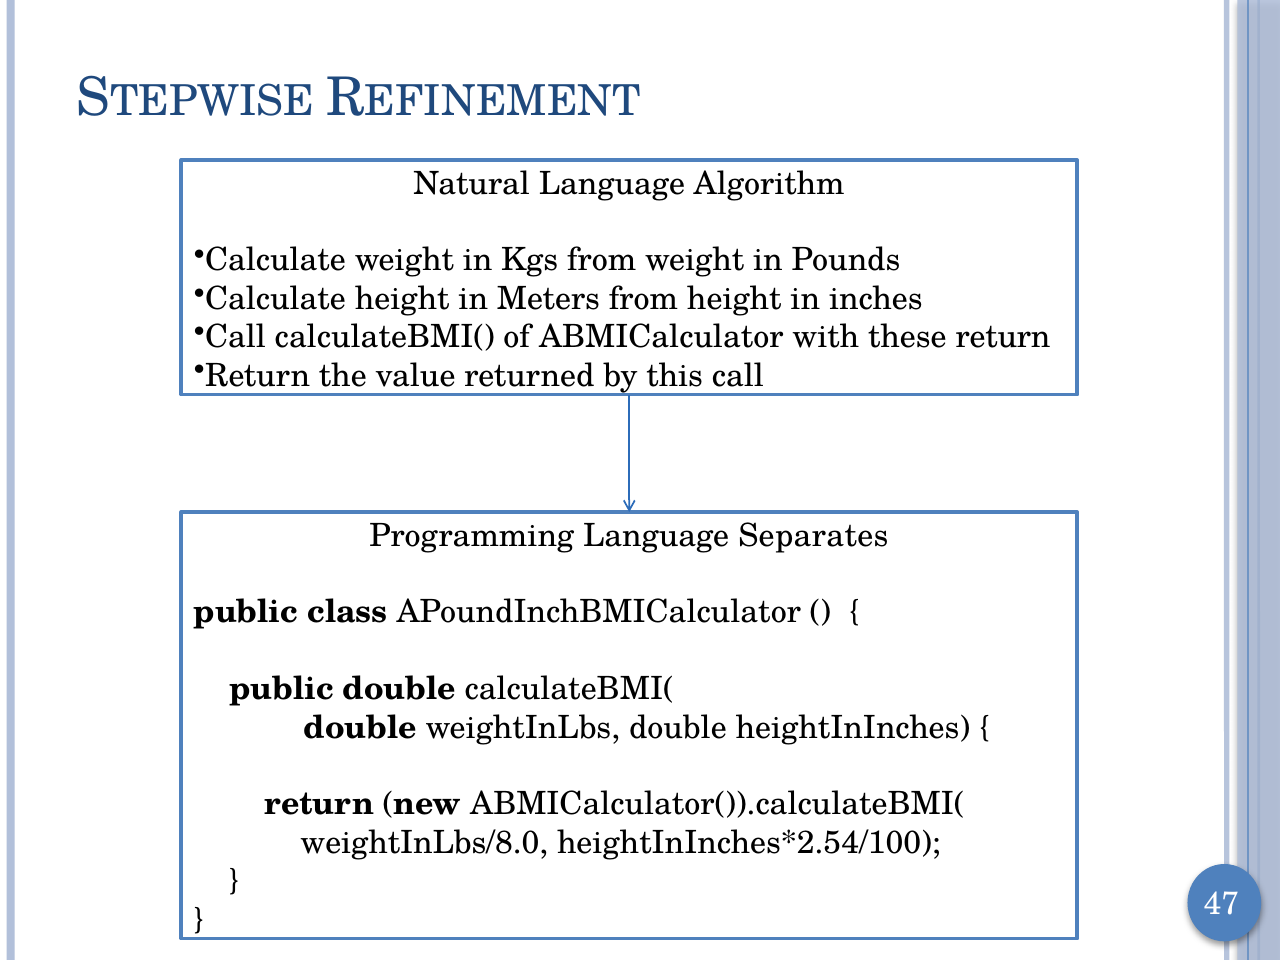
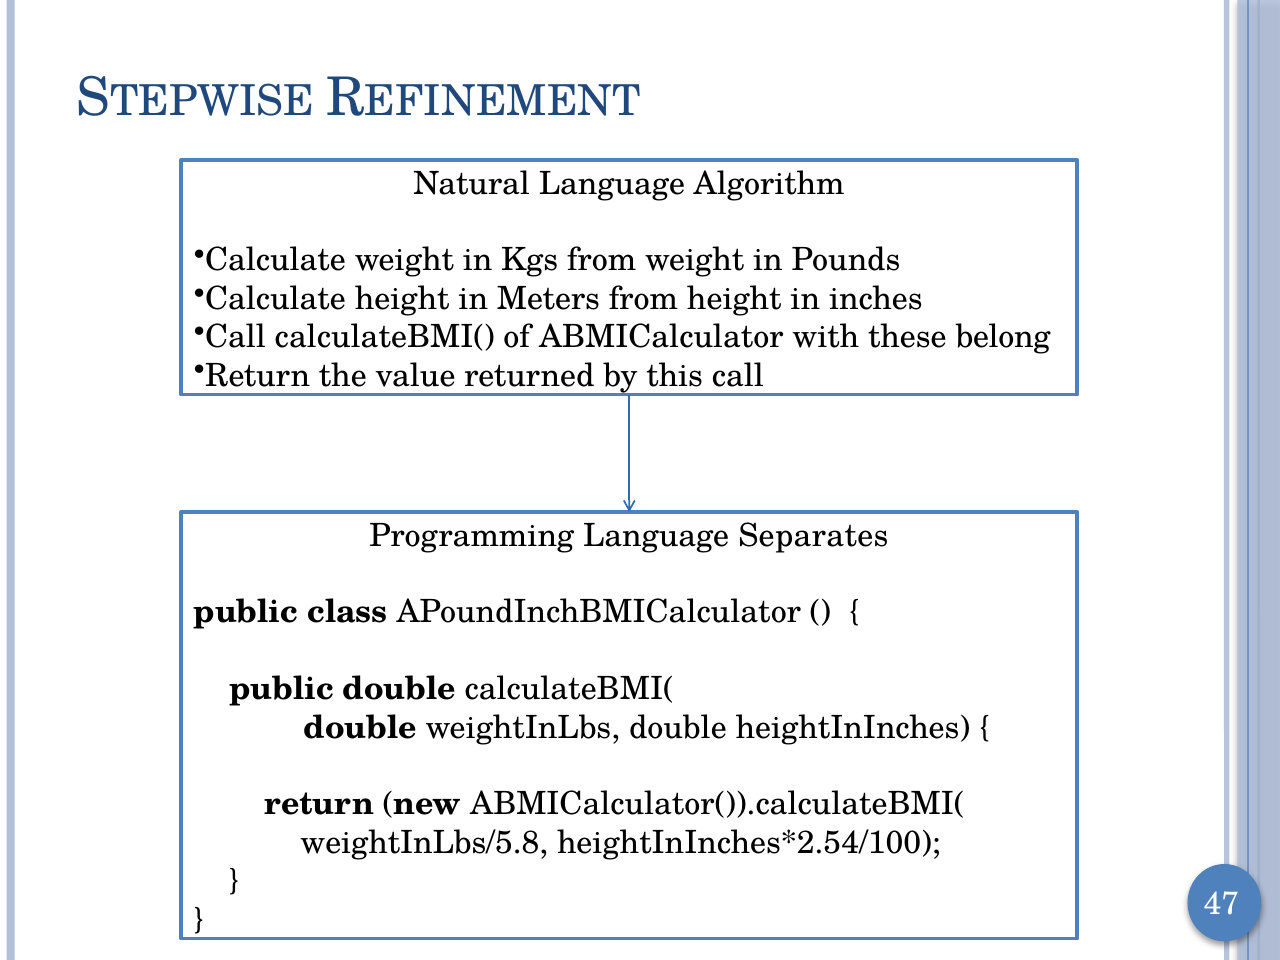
these return: return -> belong
weightInLbs/8.0: weightInLbs/8.0 -> weightInLbs/5.8
